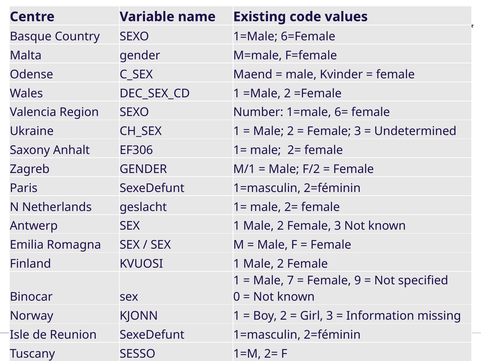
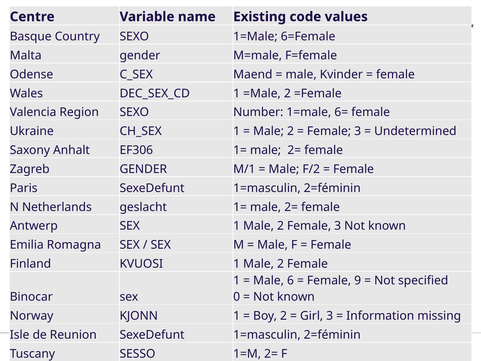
7: 7 -> 6
